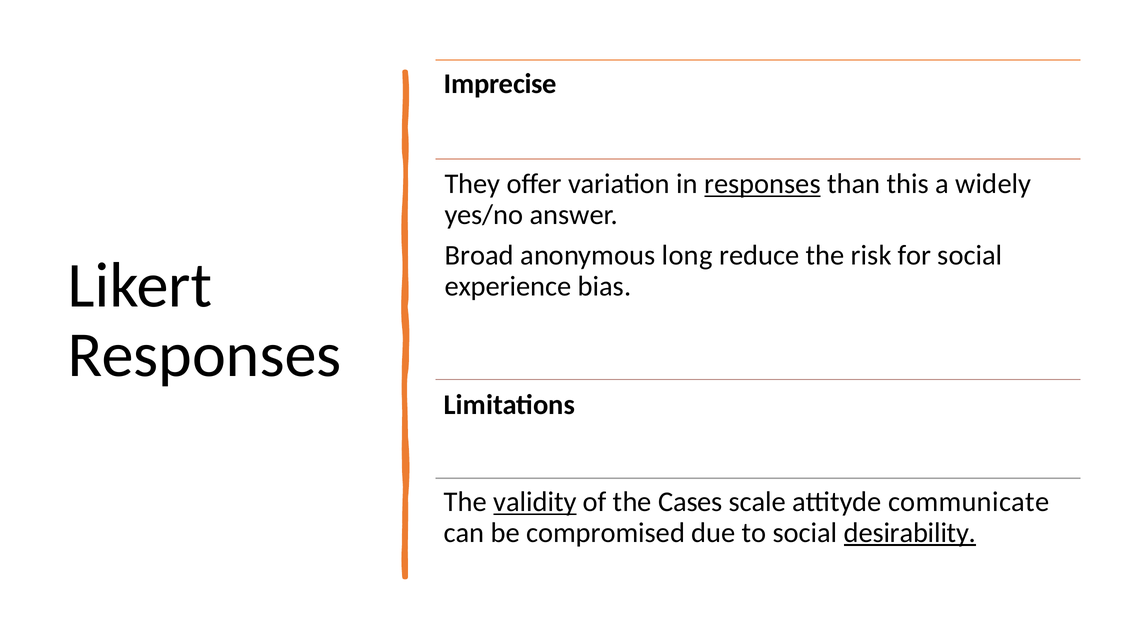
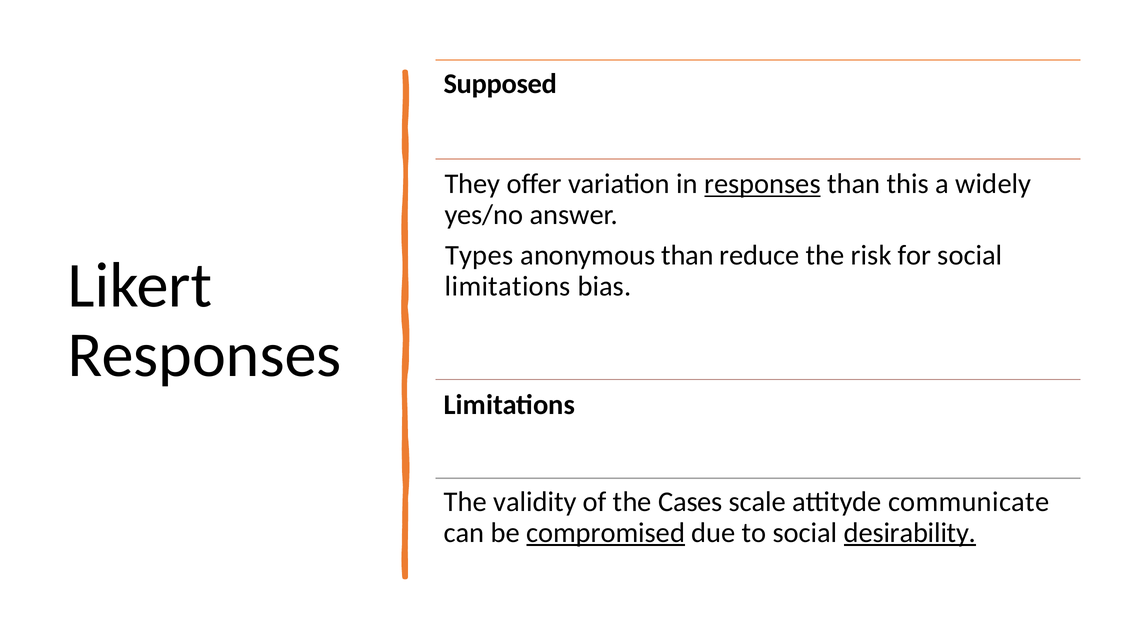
Imprecise: Imprecise -> Supposed
Broad: Broad -> Types
anonymous long: long -> than
experience at (508, 286): experience -> limitations
validity underline: present -> none
compromised underline: none -> present
